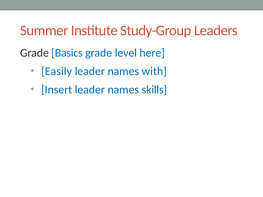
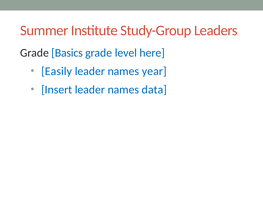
with: with -> year
skills: skills -> data
